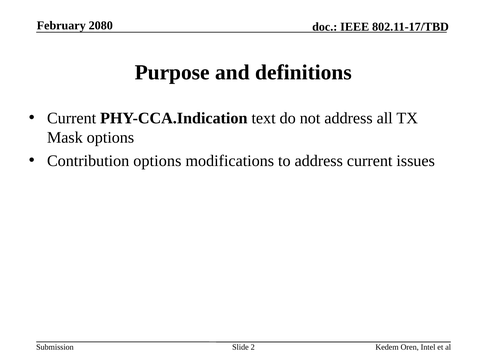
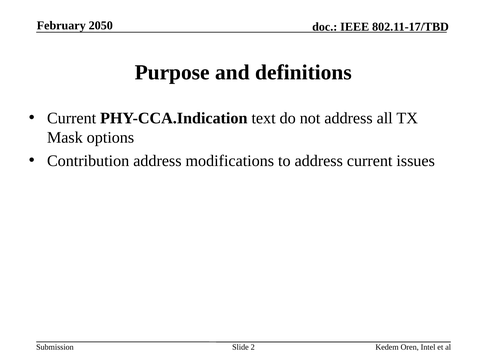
2080: 2080 -> 2050
Contribution options: options -> address
